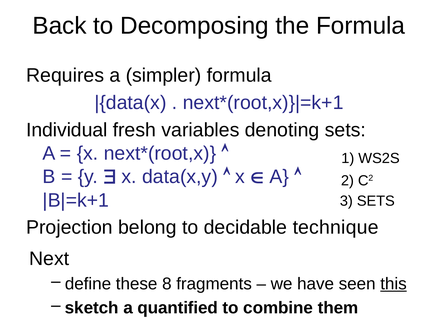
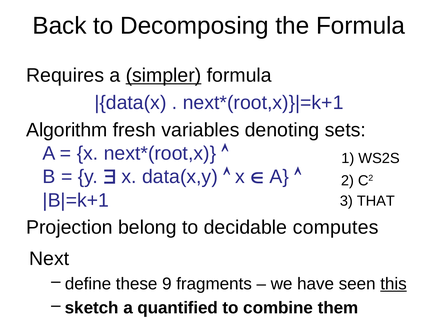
simpler underline: none -> present
Individual: Individual -> Algorithm
3 SETS: SETS -> THAT
technique: technique -> computes
8: 8 -> 9
